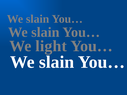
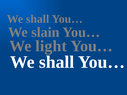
slain at (38, 19): slain -> shall
slain at (57, 62): slain -> shall
